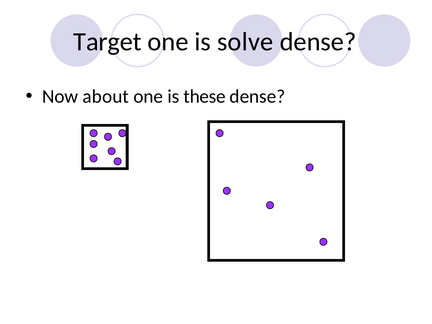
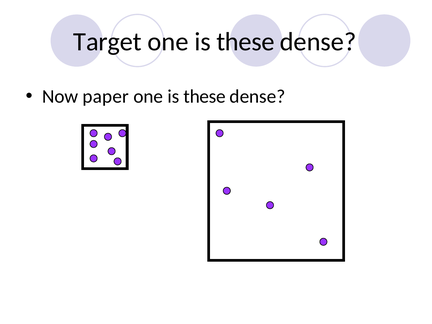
solve at (245, 42): solve -> these
about: about -> paper
